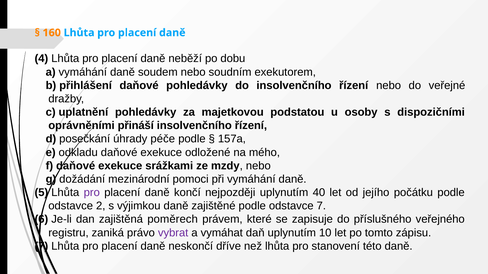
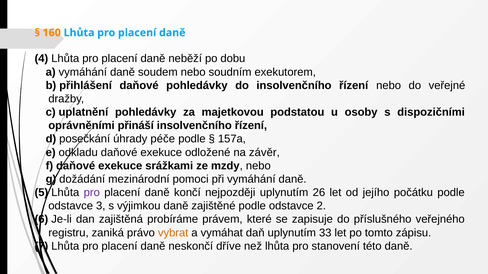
mého: mého -> závěr
40: 40 -> 26
2: 2 -> 3
odstavce 7: 7 -> 2
poměrech: poměrech -> probíráme
vybrat colour: purple -> orange
10: 10 -> 33
